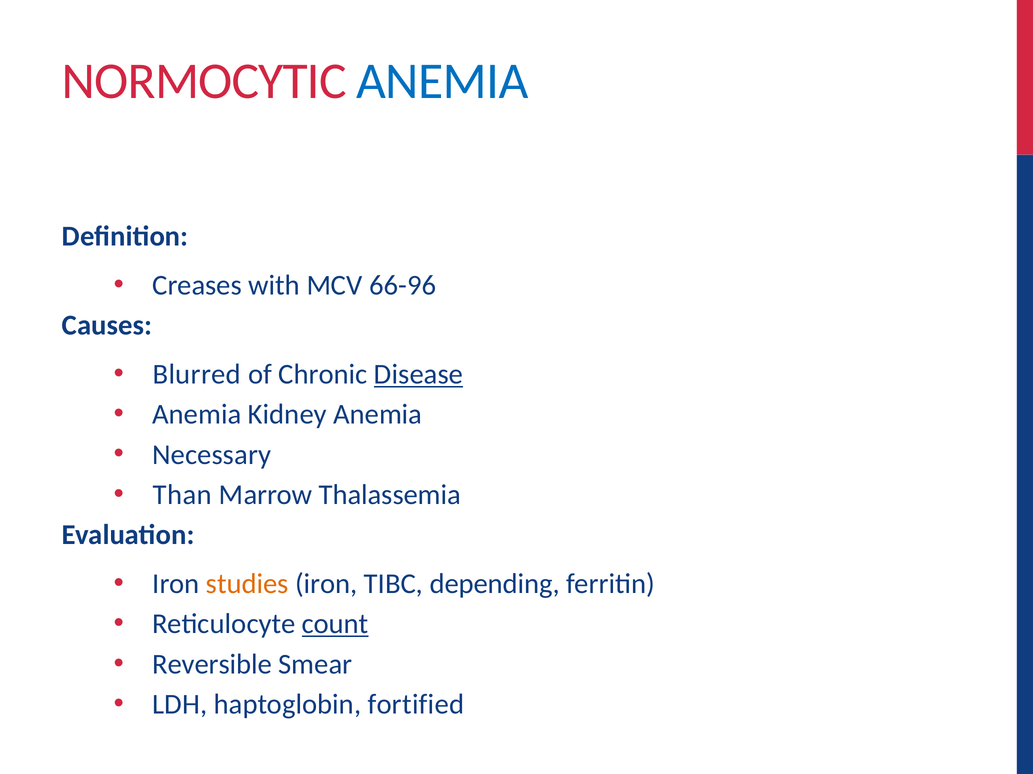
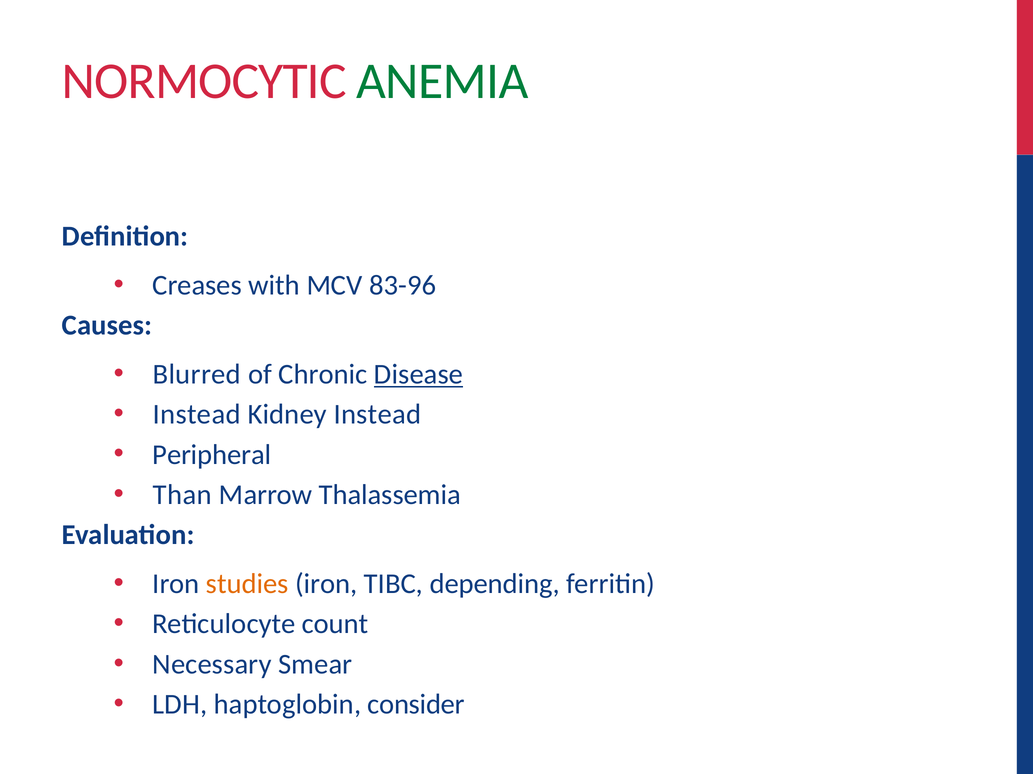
ANEMIA at (442, 81) colour: blue -> green
66-96: 66-96 -> 83-96
Anemia at (197, 415): Anemia -> Instead
Kidney Anemia: Anemia -> Instead
Necessary: Necessary -> Peripheral
count underline: present -> none
Reversible: Reversible -> Necessary
fortified: fortified -> consider
